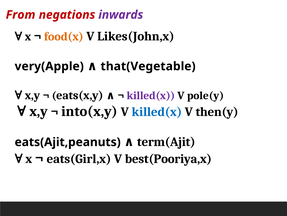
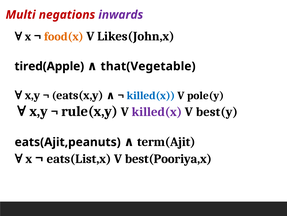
From: From -> Multi
very(Apple: very(Apple -> tired(Apple
killed(x at (151, 95) colour: purple -> blue
into(x,y: into(x,y -> rule(x,y
killed(x at (157, 111) colour: blue -> purple
then(y: then(y -> best(y
eats(Girl,x: eats(Girl,x -> eats(List,x
